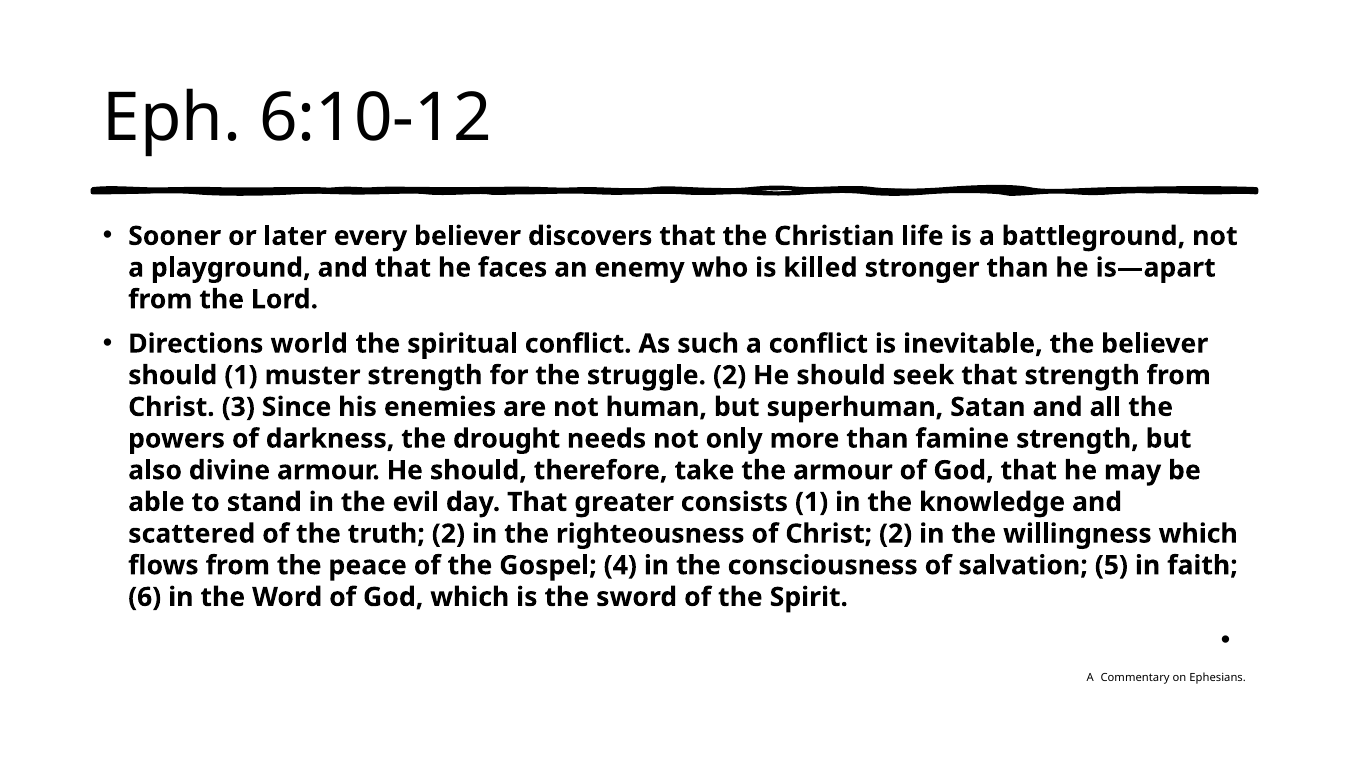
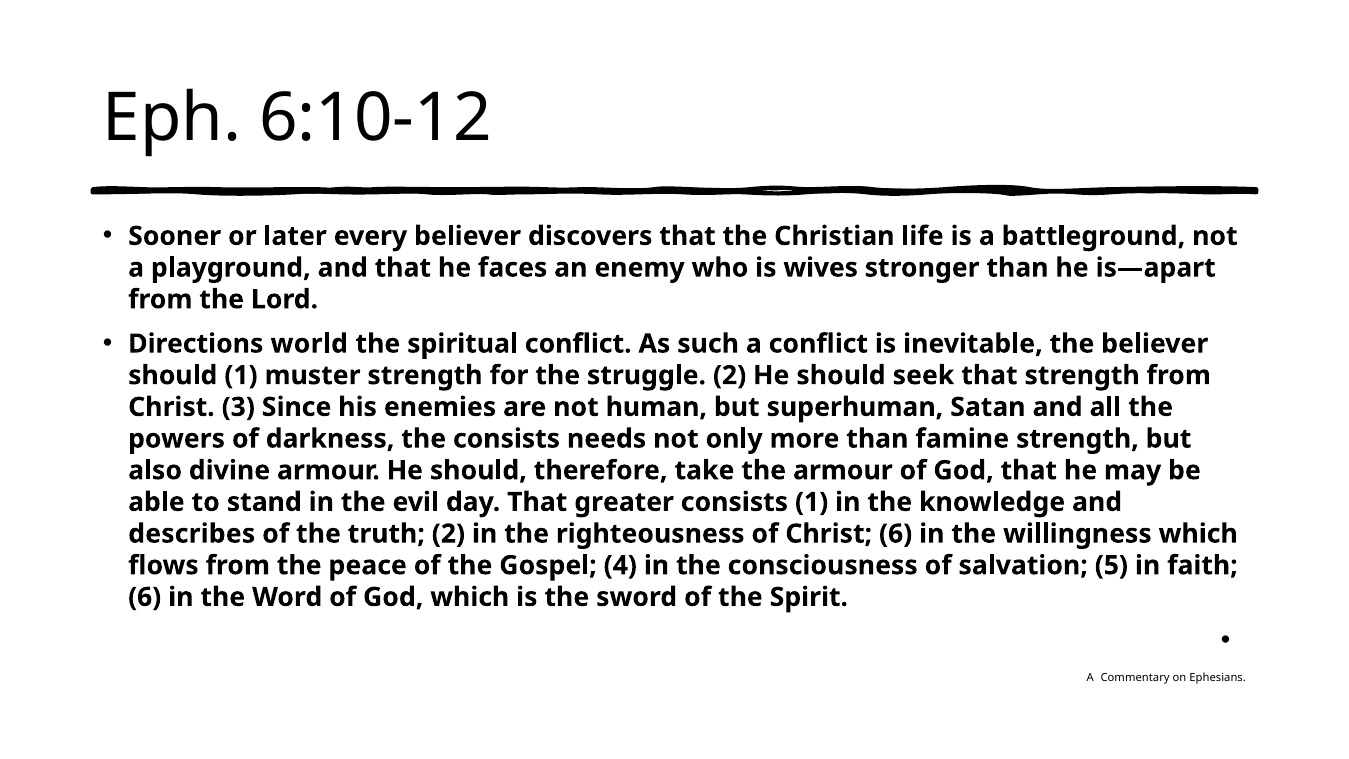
killed: killed -> wives
the drought: drought -> consists
scattered: scattered -> describes
Christ 2: 2 -> 6
